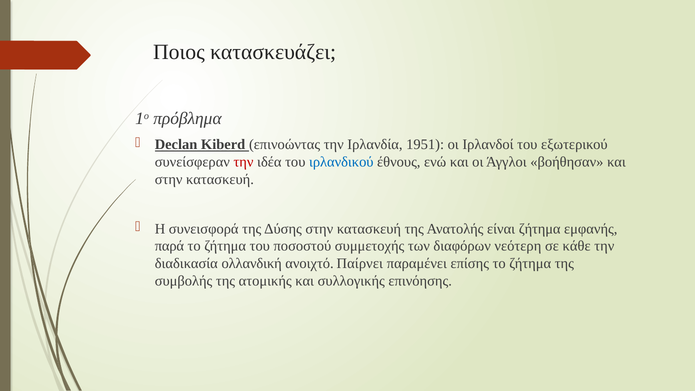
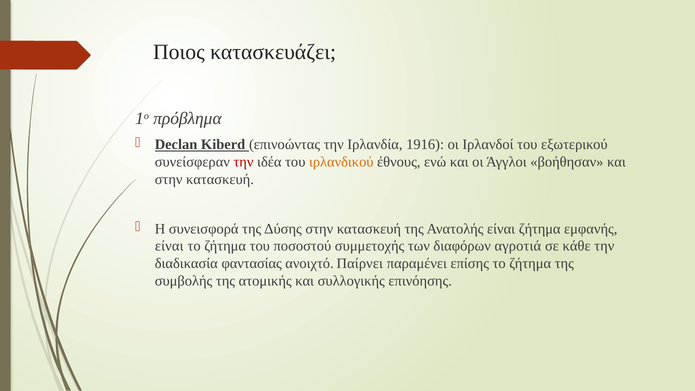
1951: 1951 -> 1916
ιρλανδικού colour: blue -> orange
παρά at (169, 246): παρά -> είναι
νεότερη: νεότερη -> αγροτιά
ολλανδική: ολλανδική -> φαντασίας
